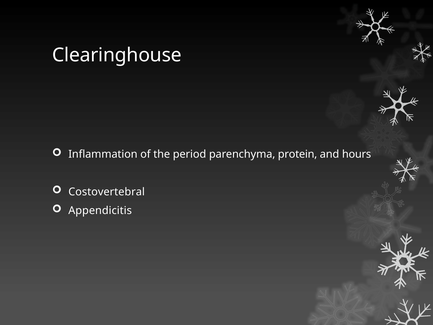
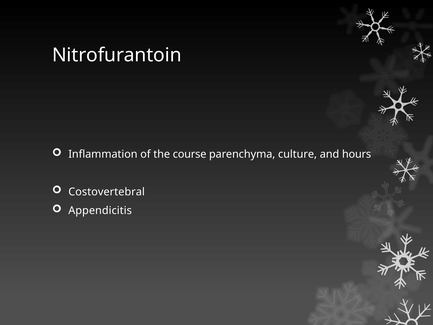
Clearinghouse: Clearinghouse -> Nitrofurantoin
period: period -> course
protein: protein -> culture
